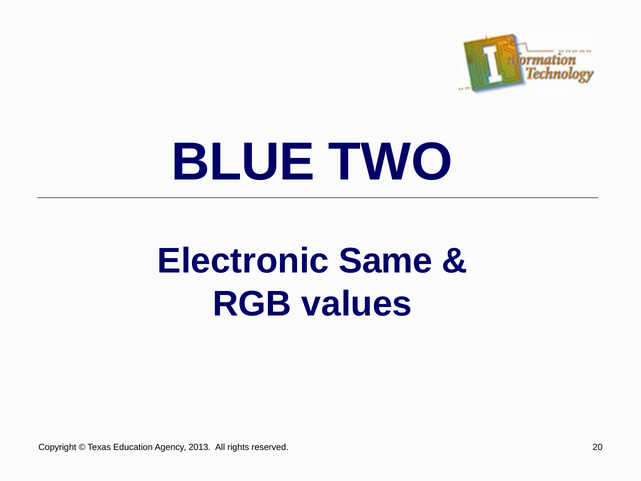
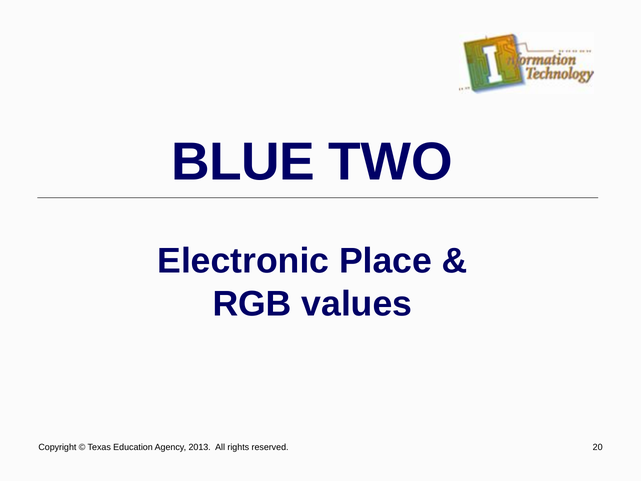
Same: Same -> Place
